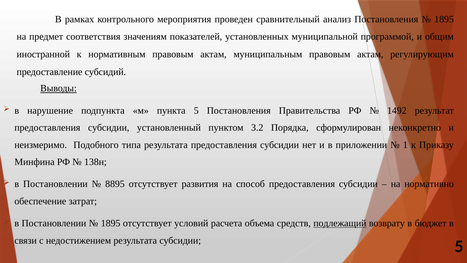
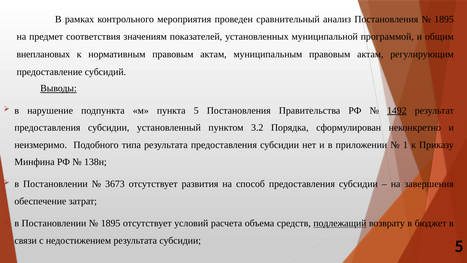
иностранной: иностранной -> внеплановых
1492 underline: none -> present
8895: 8895 -> 3673
нормативно: нормативно -> завершения
